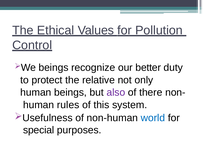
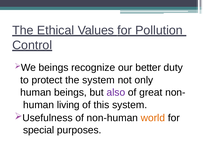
the relative: relative -> system
there: there -> great
rules: rules -> living
world colour: blue -> orange
